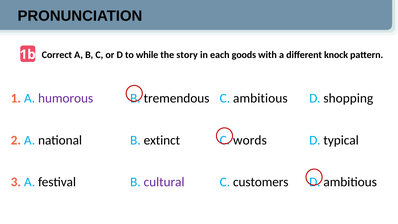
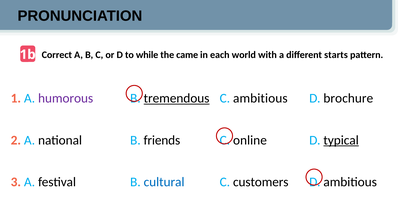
story: story -> came
goods: goods -> world
knock: knock -> starts
tremendous underline: none -> present
shopping: shopping -> brochure
extinct: extinct -> friends
words: words -> online
typical underline: none -> present
cultural colour: purple -> blue
